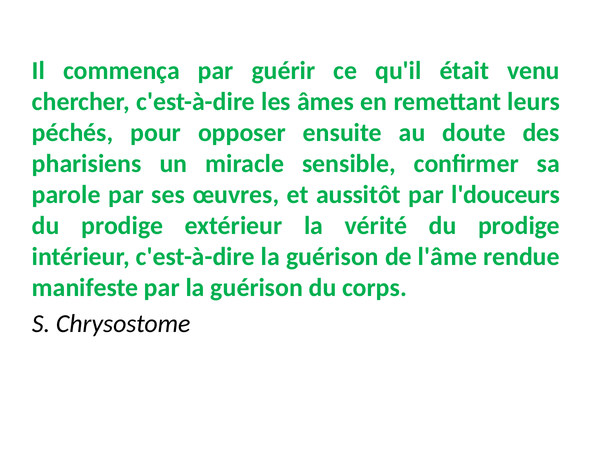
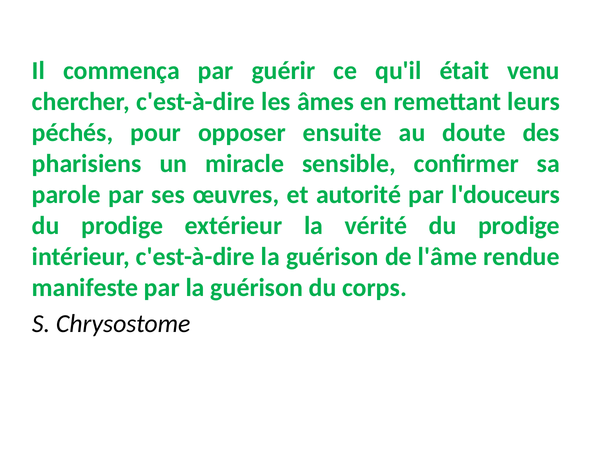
aussitôt: aussitôt -> autorité
